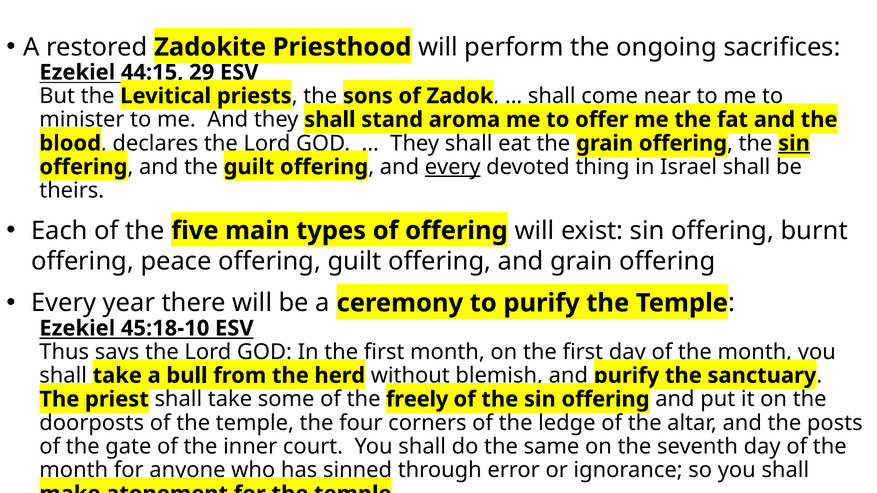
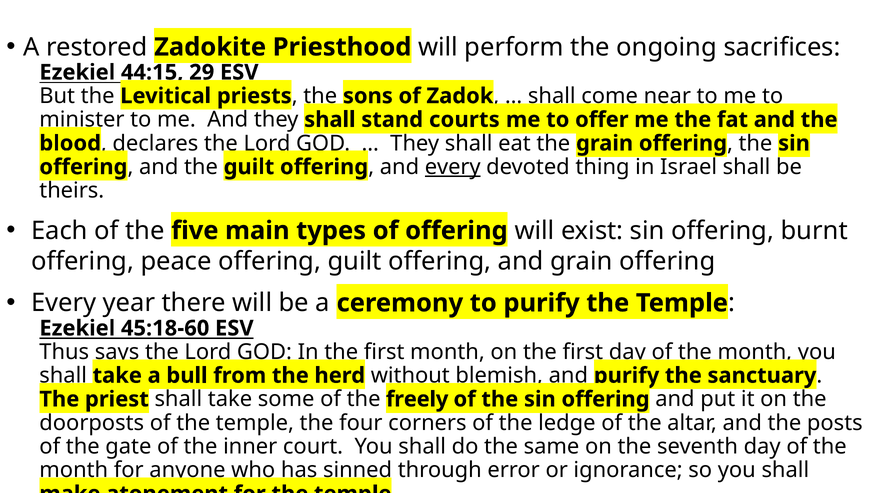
aroma: aroma -> courts
sin at (794, 143) underline: present -> none
45:18-10: 45:18-10 -> 45:18-60
